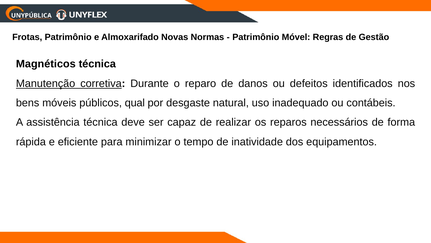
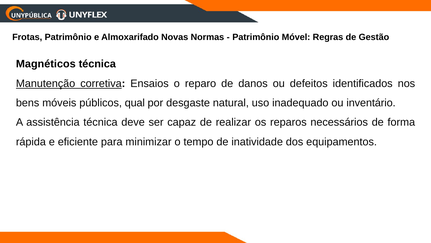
Durante: Durante -> Ensaios
contábeis: contábeis -> inventário
